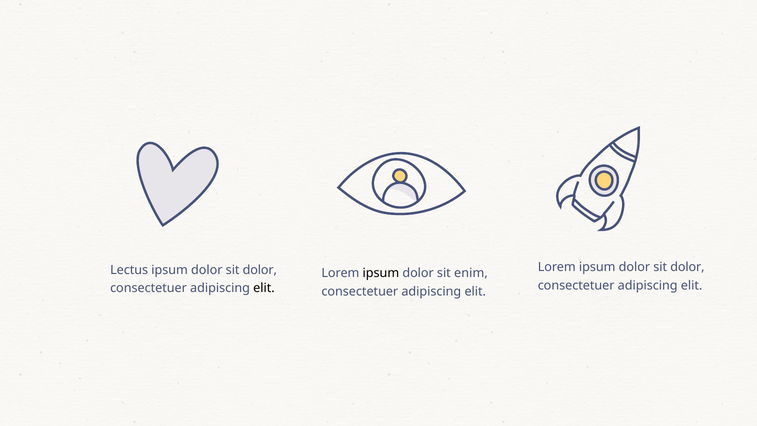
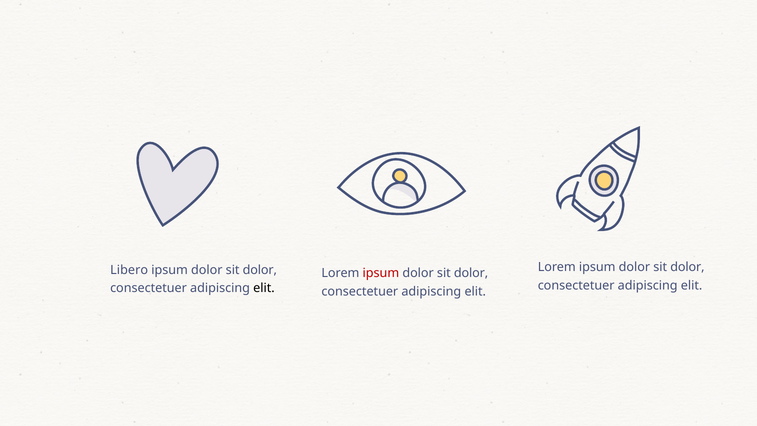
Lectus: Lectus -> Libero
ipsum at (381, 273) colour: black -> red
enim at (471, 273): enim -> dolor
